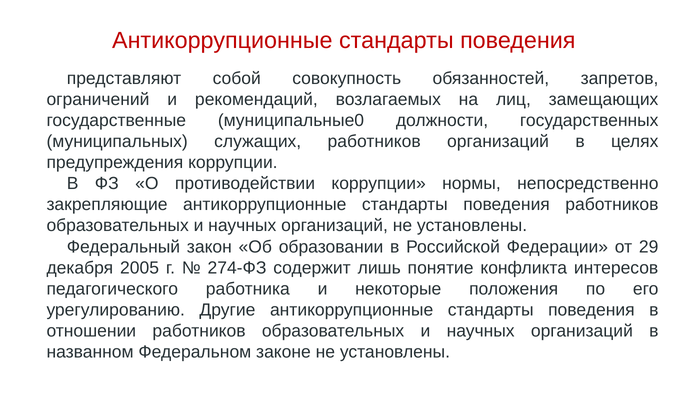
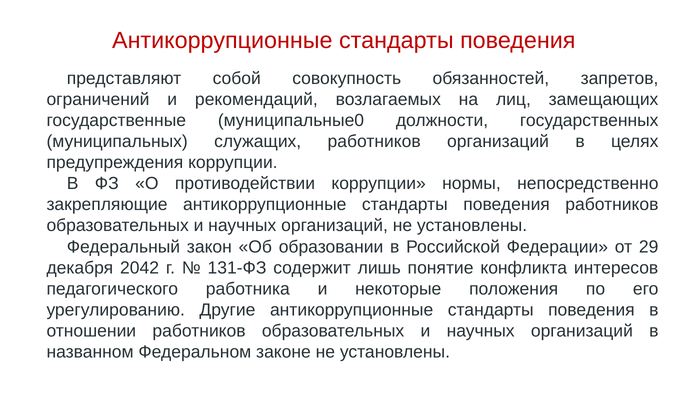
2005: 2005 -> 2042
274-ФЗ: 274-ФЗ -> 131-ФЗ
